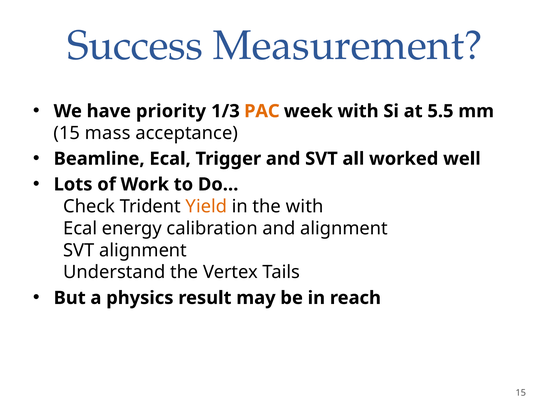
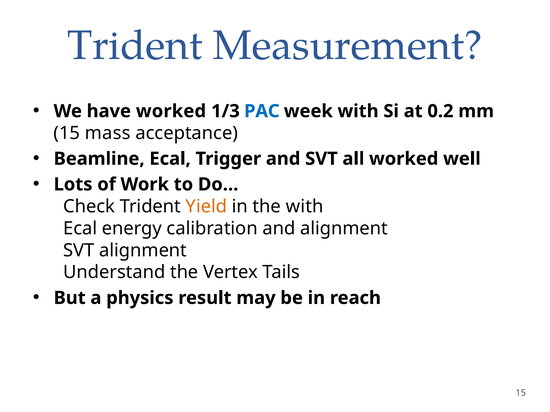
Success at (135, 46): Success -> Trident
have priority: priority -> worked
PAC colour: orange -> blue
5.5: 5.5 -> 0.2
